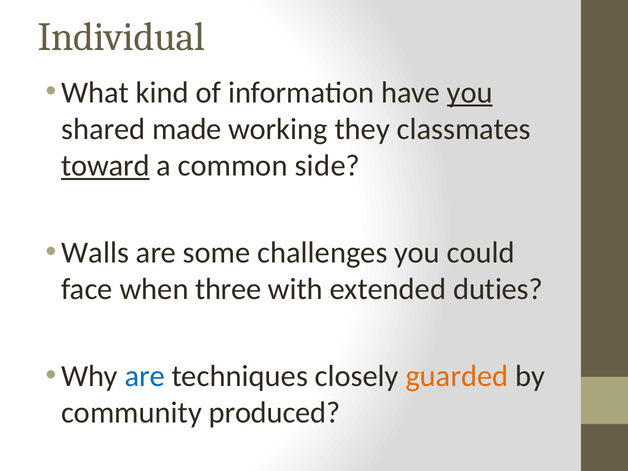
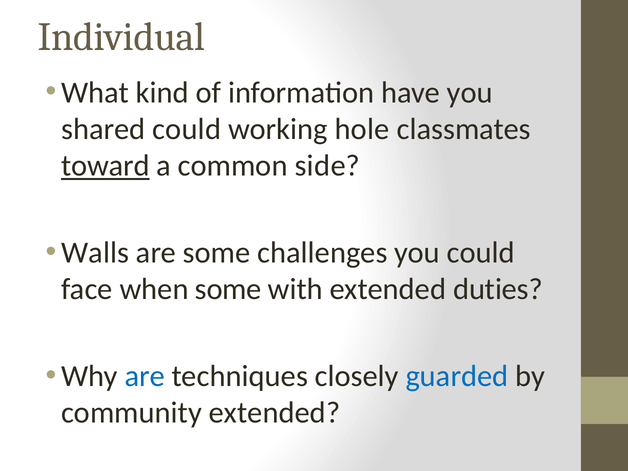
you at (470, 92) underline: present -> none
shared made: made -> could
they: they -> hole
when three: three -> some
guarded colour: orange -> blue
community produced: produced -> extended
